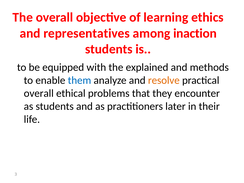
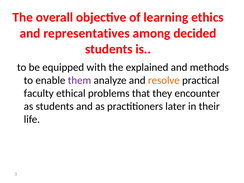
inaction: inaction -> decided
them colour: blue -> purple
overall at (39, 93): overall -> faculty
